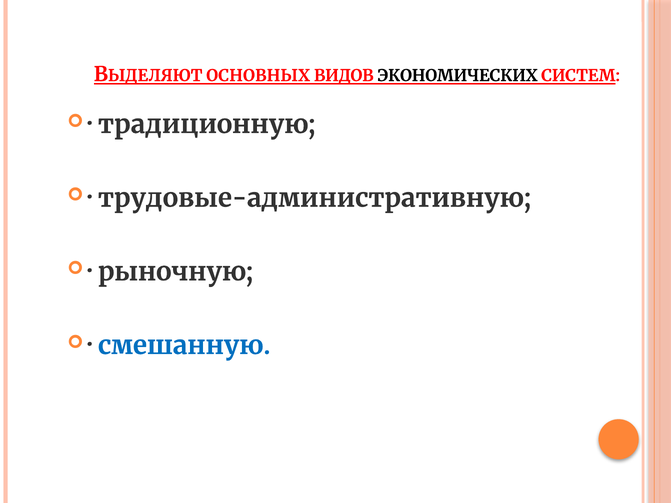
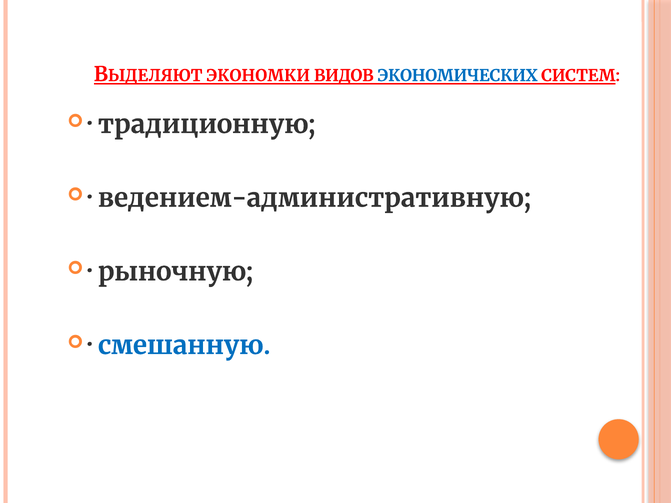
ОСНОВНЫХ: ОСНОВНЫХ -> ЭКОНОМКИ
ЭКОНОМИЧЕСКИХ colour: black -> blue
трудовые-административную: трудовые-административную -> ведением-административную
